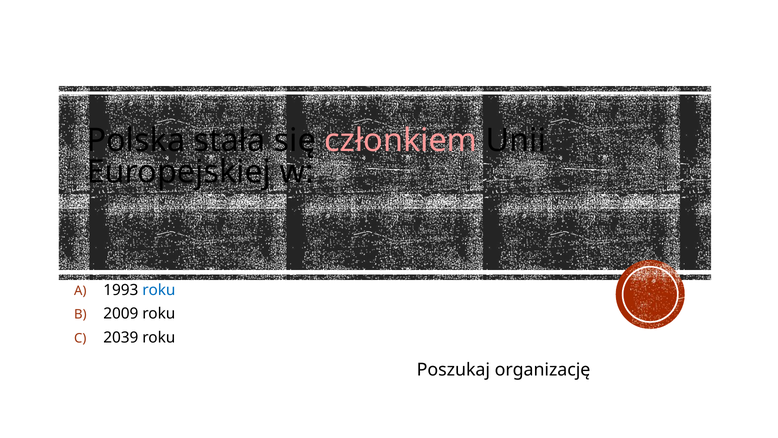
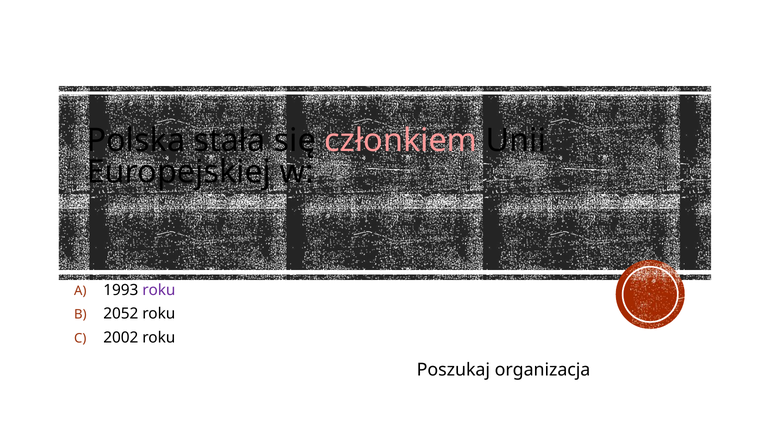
roku at (159, 290) colour: blue -> purple
2009: 2009 -> 2052
2039: 2039 -> 2002
organizację: organizację -> organizacja
